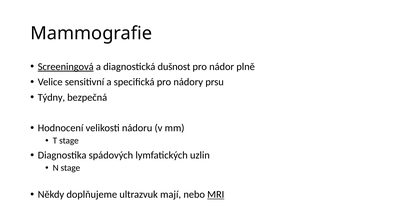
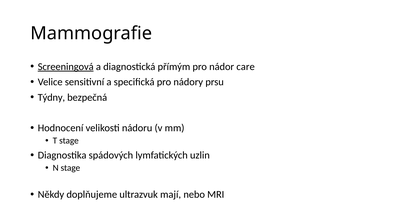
dušnost: dušnost -> přímým
plně: plně -> care
MRI underline: present -> none
